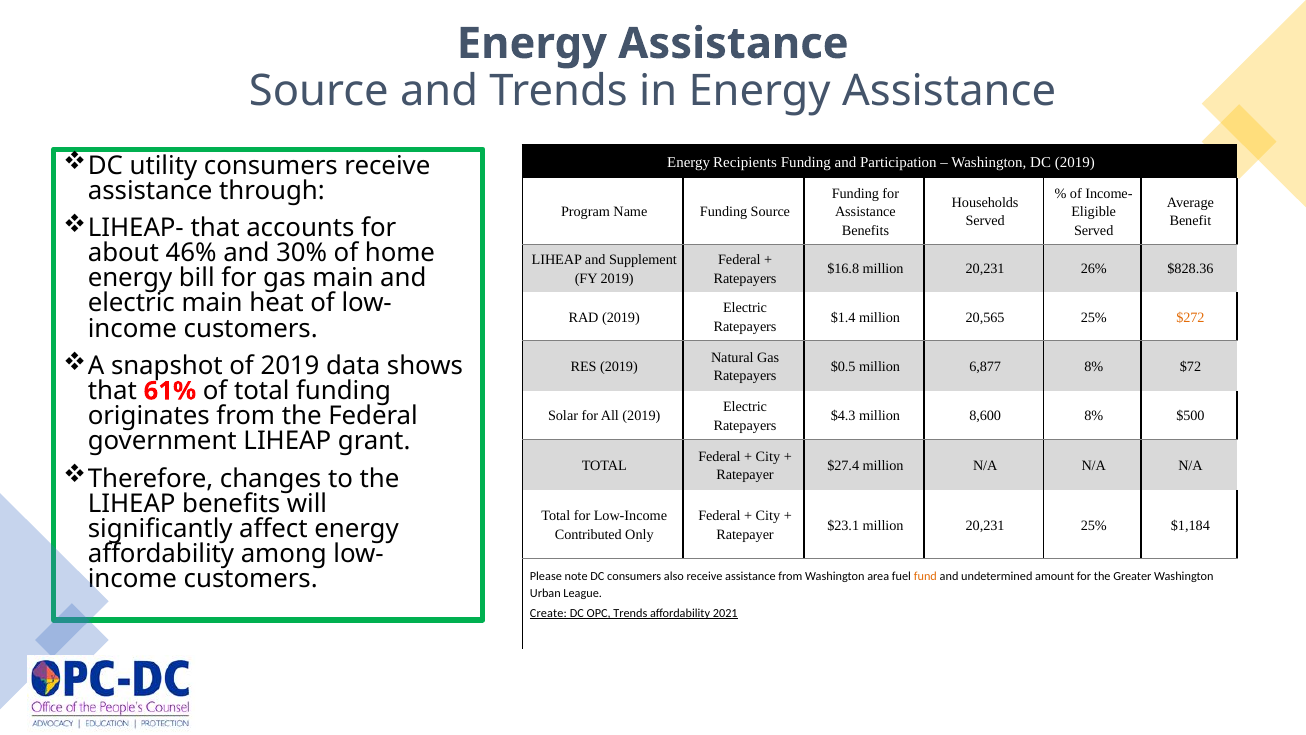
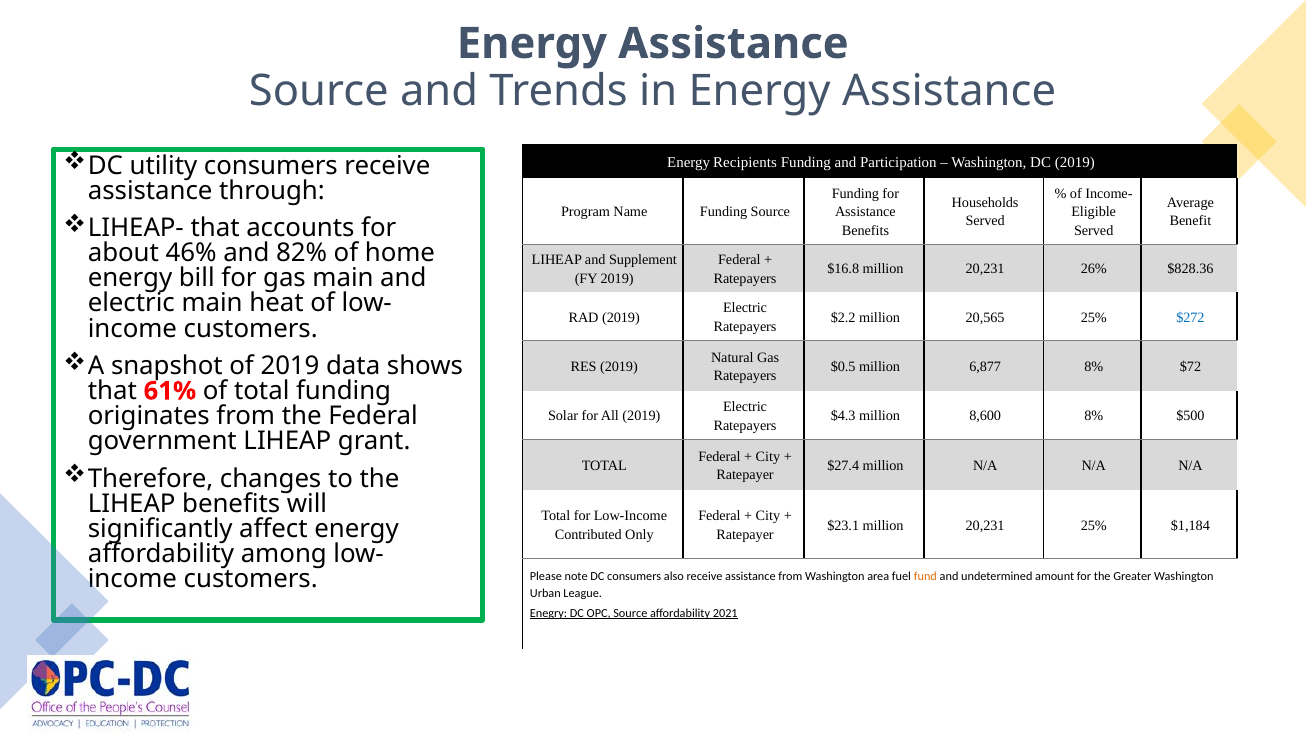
30%: 30% -> 82%
$1.4: $1.4 -> $2.2
$272 colour: orange -> blue
Create: Create -> Enegry
OPC Trends: Trends -> Source
